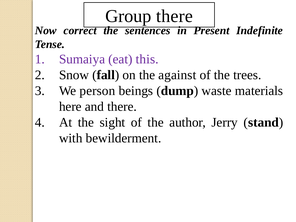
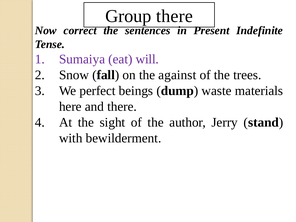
this: this -> will
person: person -> perfect
